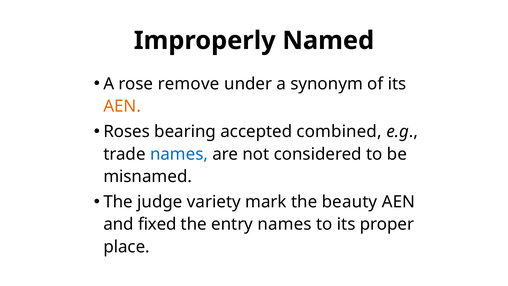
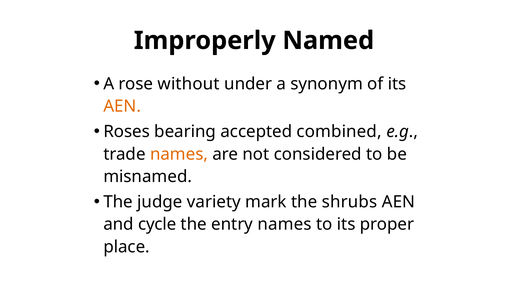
remove: remove -> without
names at (179, 154) colour: blue -> orange
beauty: beauty -> shrubs
fixed: fixed -> cycle
